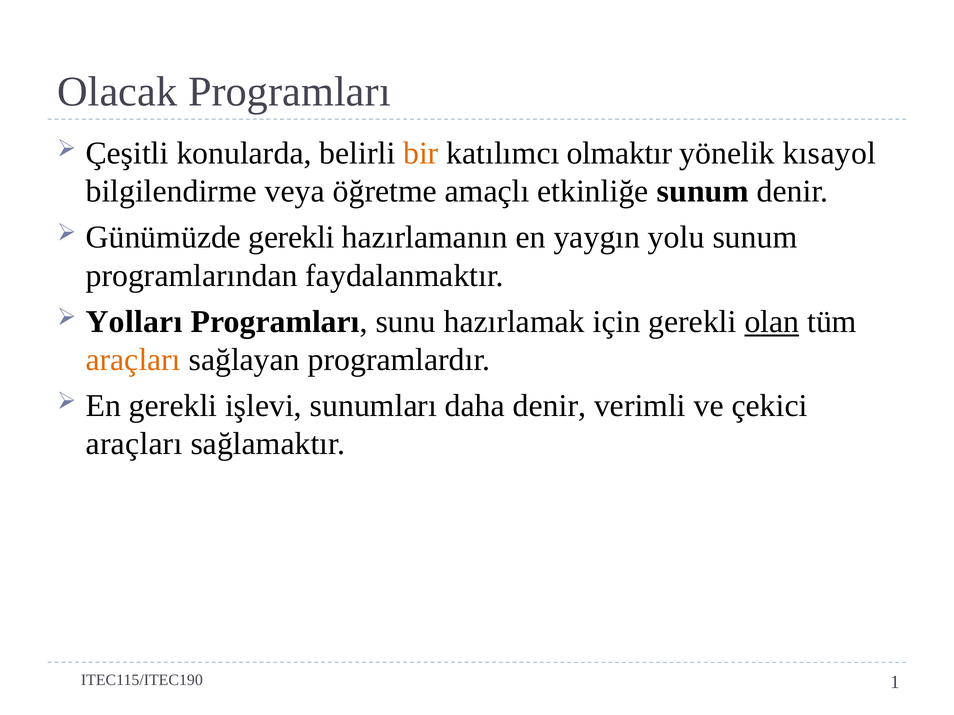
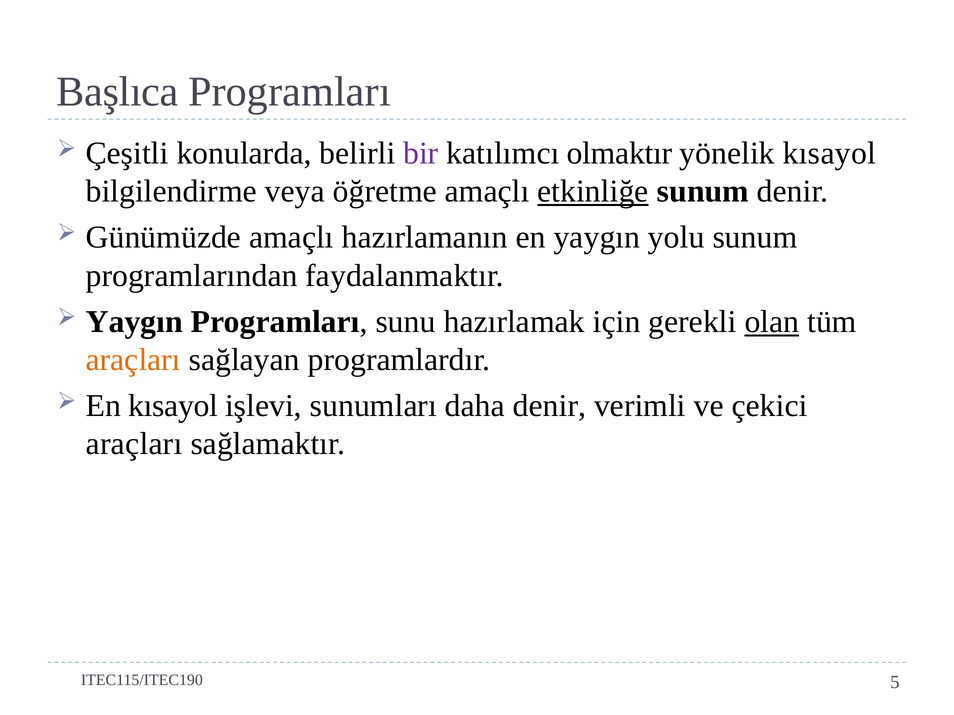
Olacak: Olacak -> Başlıca
bir colour: orange -> purple
etkinliğe underline: none -> present
Günümüzde gerekli: gerekli -> amaçlı
Yolları at (134, 322): Yolları -> Yaygın
En gerekli: gerekli -> kısayol
1: 1 -> 5
